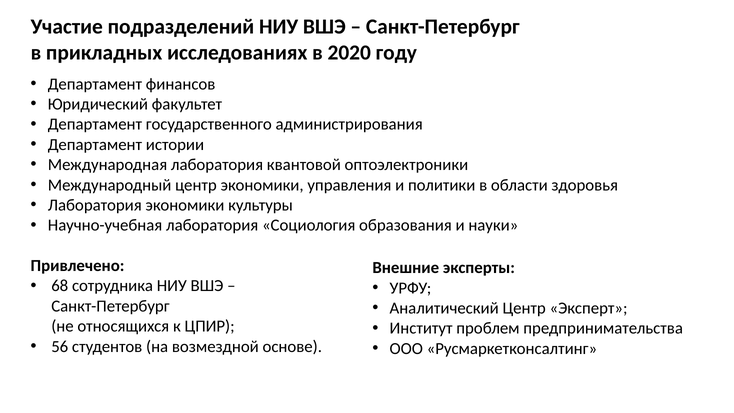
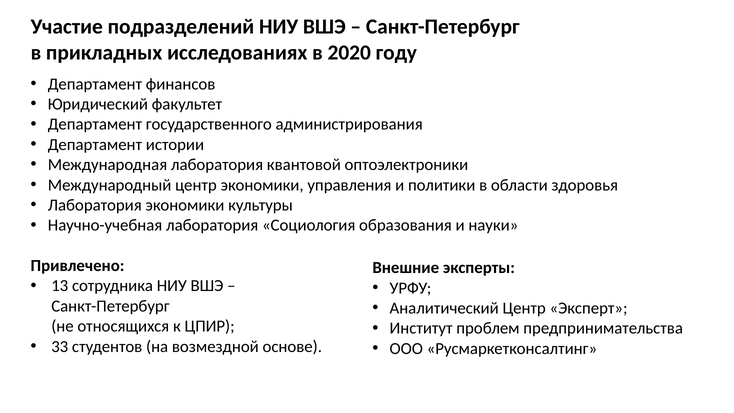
68: 68 -> 13
56: 56 -> 33
